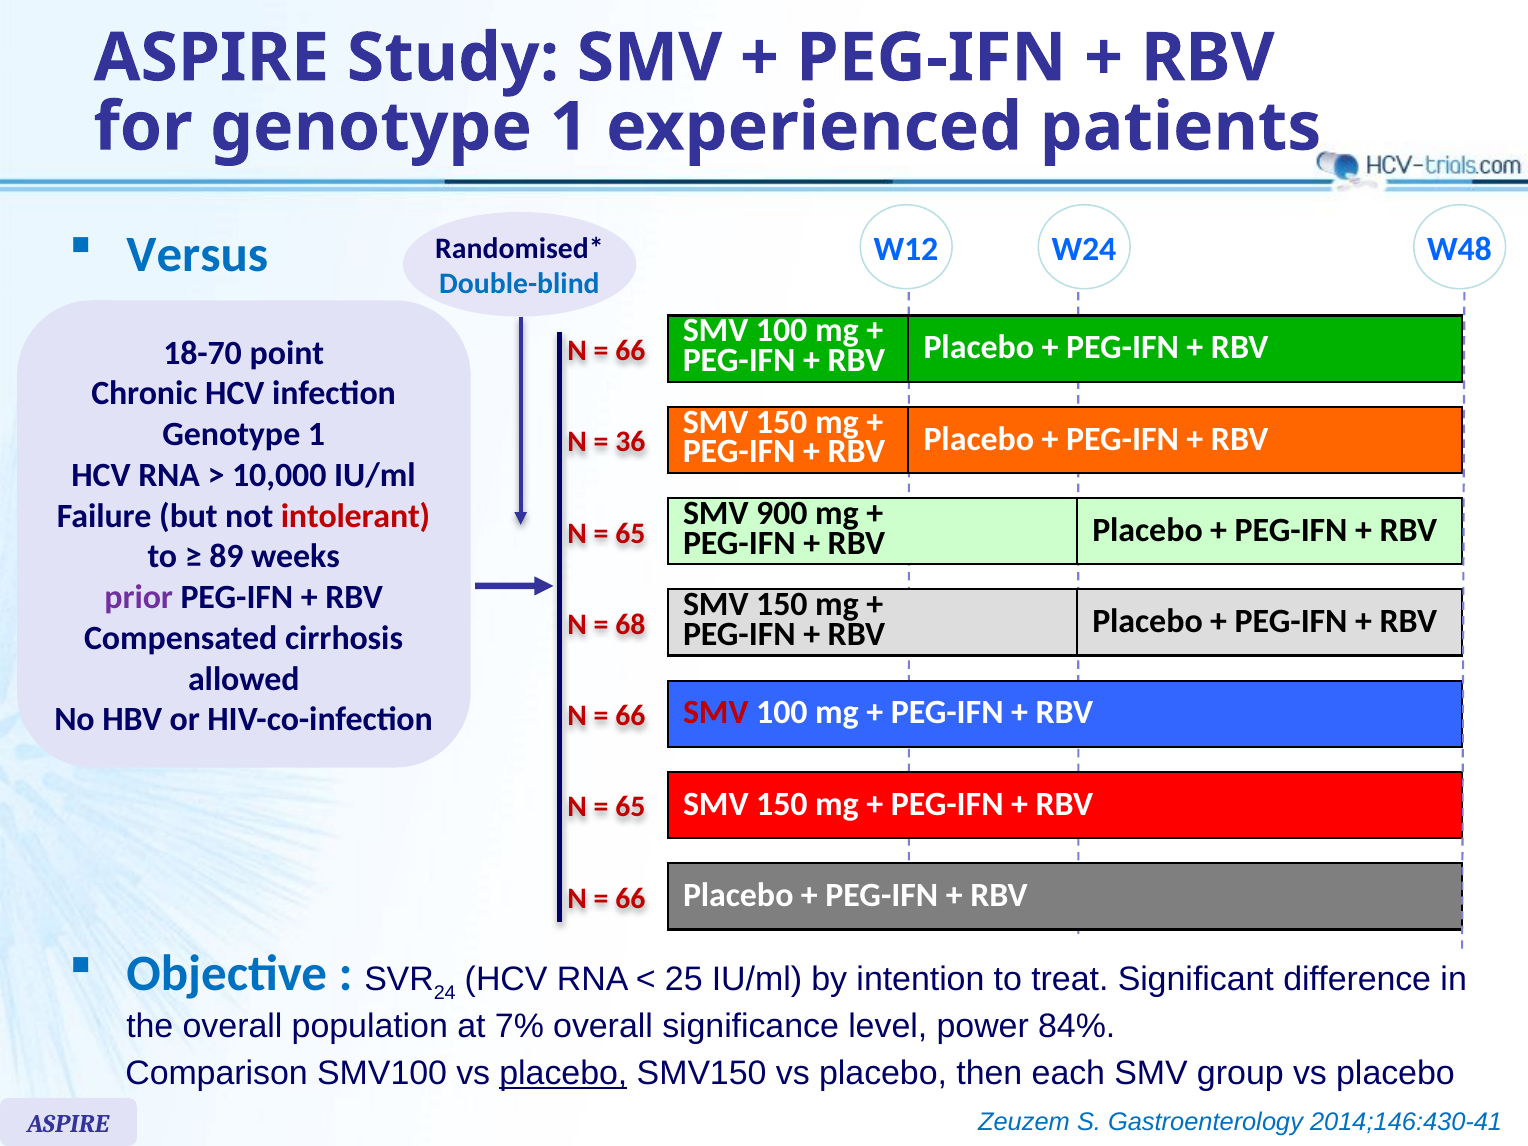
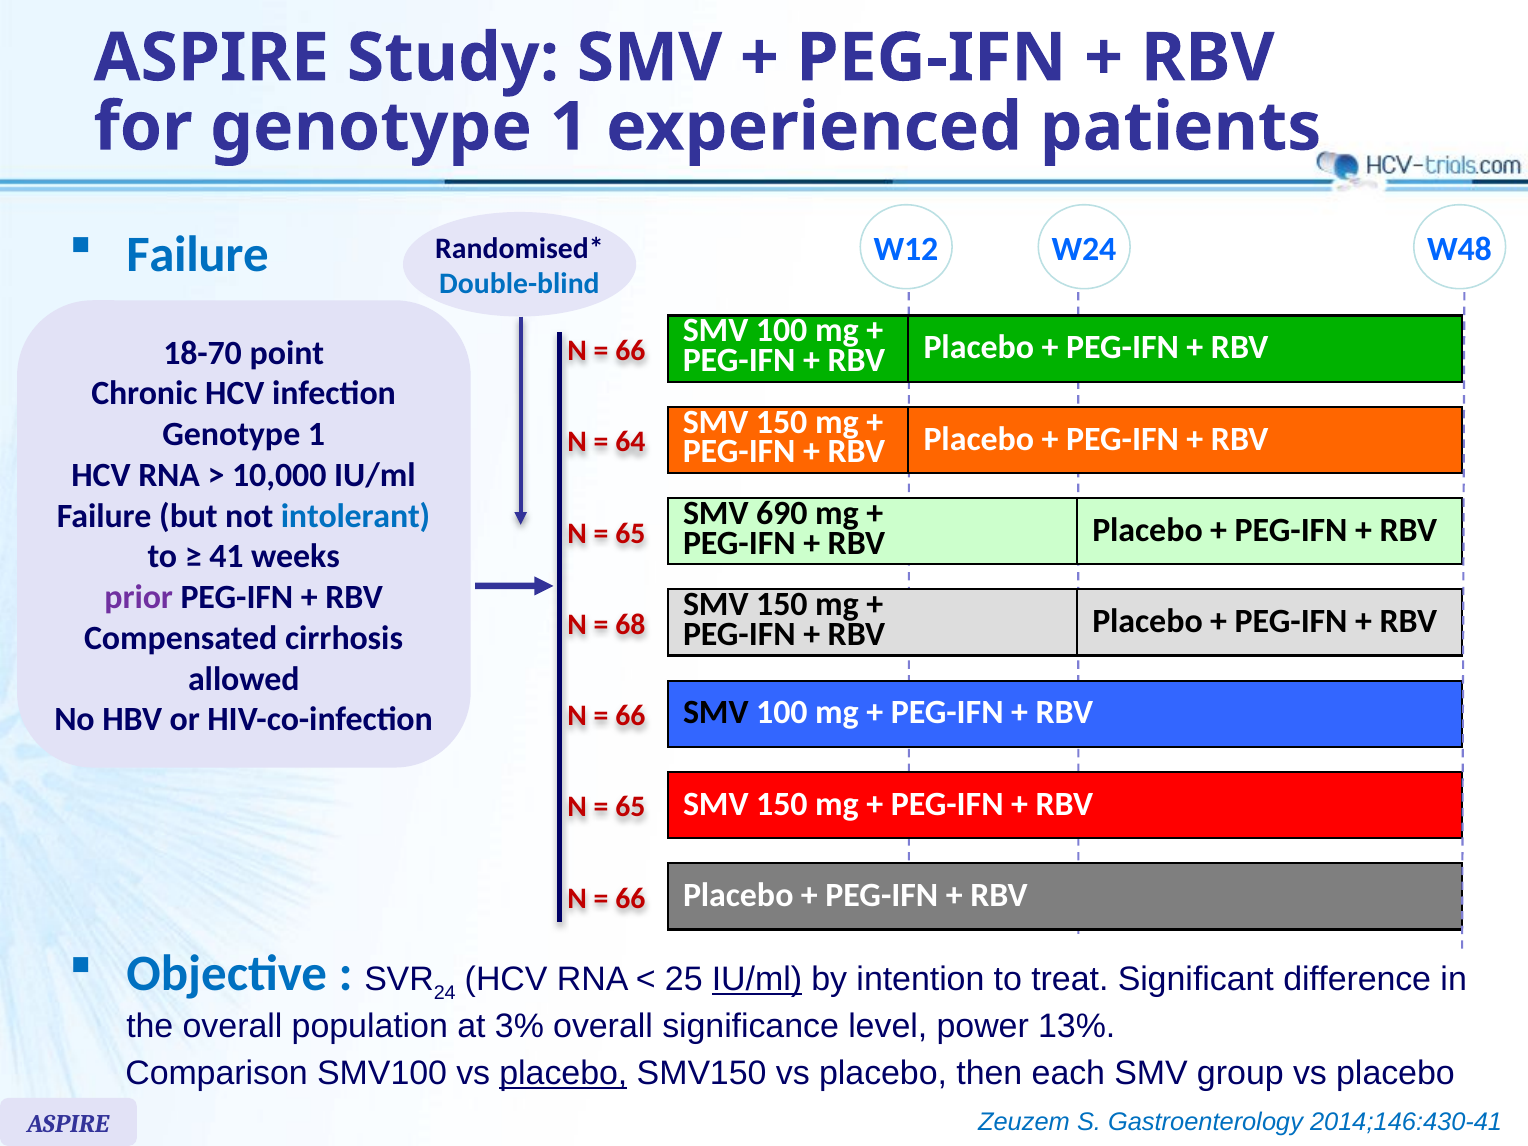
Versus at (197, 255): Versus -> Failure
36: 36 -> 64
900: 900 -> 690
intolerant colour: red -> blue
89: 89 -> 41
SMV at (716, 713) colour: red -> black
IU/ml at (757, 980) underline: none -> present
7%: 7% -> 3%
84%: 84% -> 13%
